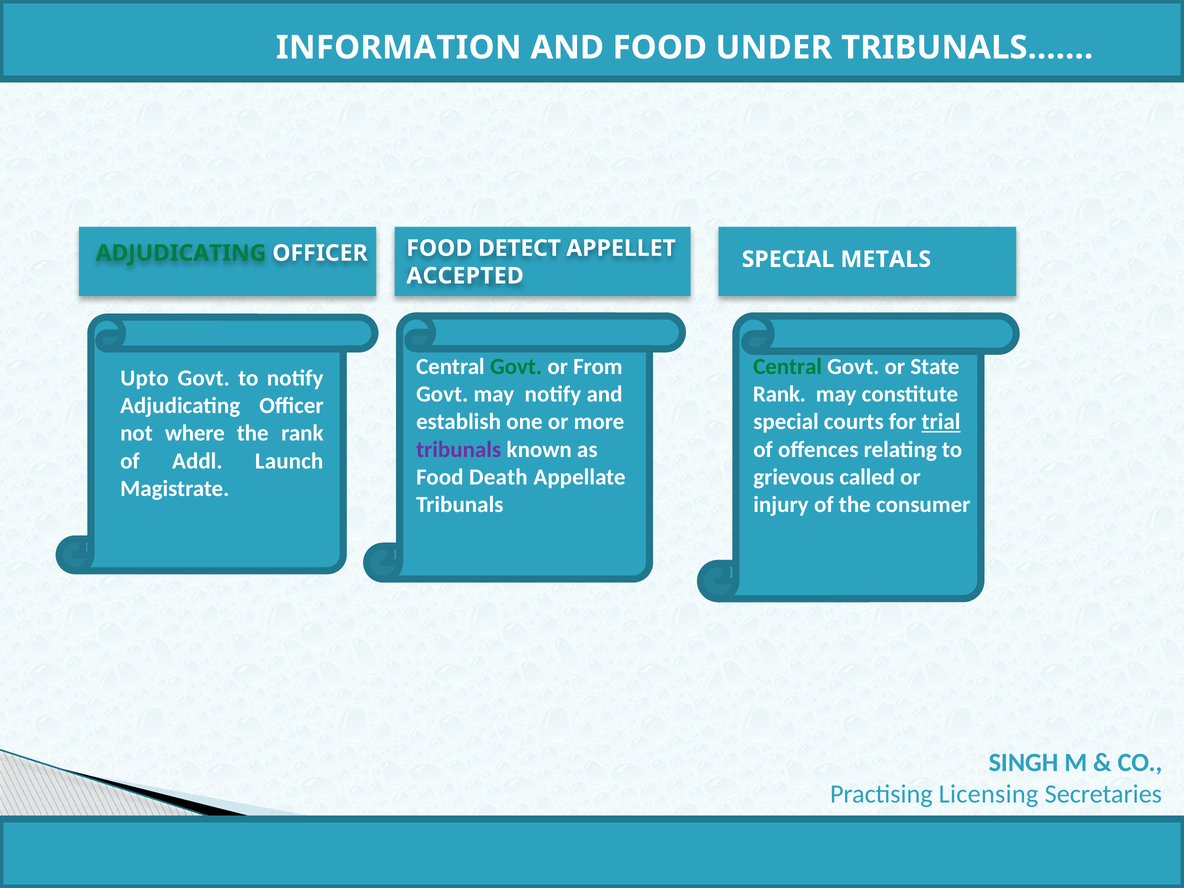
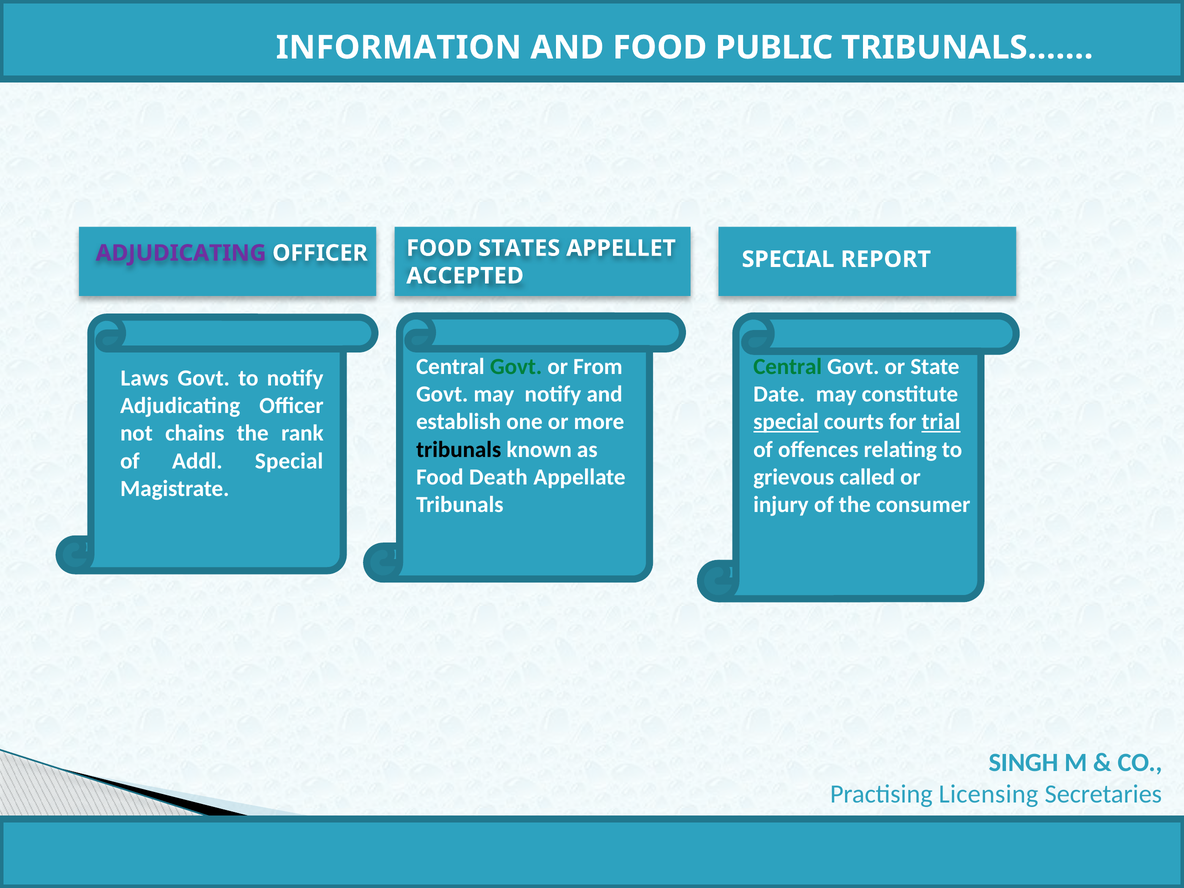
UNDER: UNDER -> PUBLIC
DETECT: DETECT -> STATES
ADJUDICATING at (181, 253) colour: green -> purple
METALS: METALS -> REPORT
Upto: Upto -> Laws
Rank at (779, 394): Rank -> Date
special at (786, 422) underline: none -> present
where: where -> chains
tribunals at (459, 449) colour: purple -> black
Addl Launch: Launch -> Special
